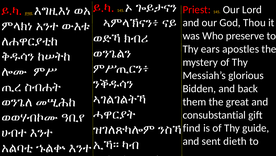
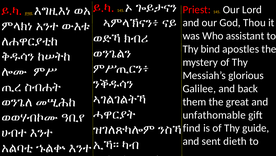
preserve: preserve -> assistant
ears: ears -> bind
Bidden: Bidden -> Galilee
consubstantial: consubstantial -> unfathomable
